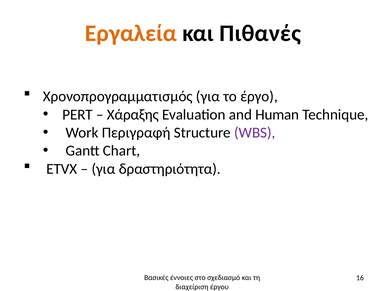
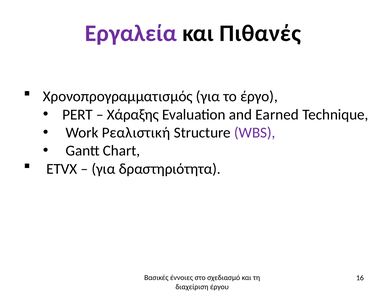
Εργαλεία colour: orange -> purple
Human: Human -> Earned
Περιγραφή: Περιγραφή -> Ρεαλιστική
